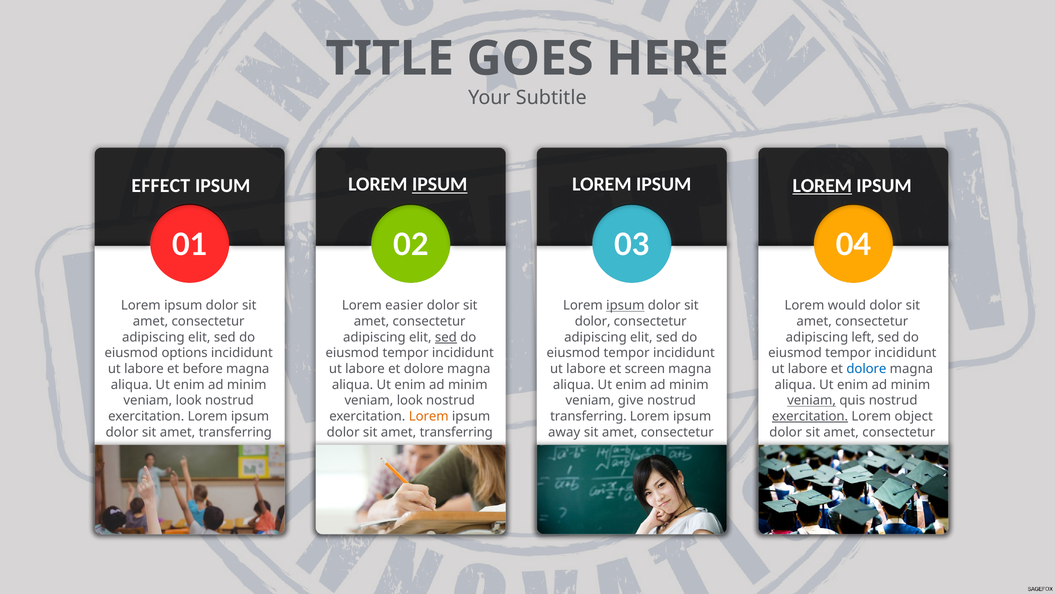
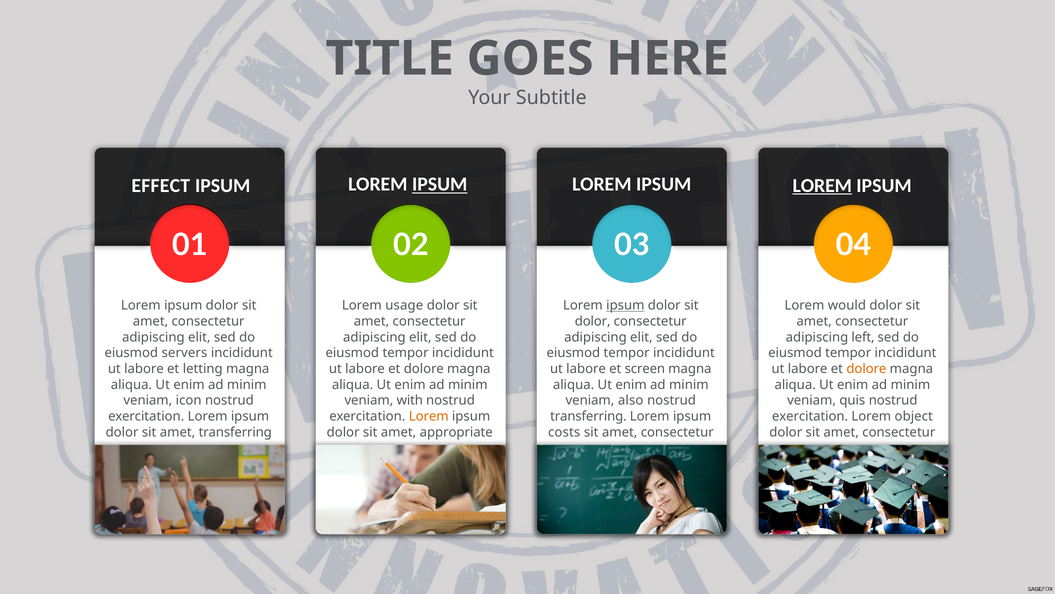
easier: easier -> usage
sed at (446, 337) underline: present -> none
options: options -> servers
before: before -> letting
dolore at (866, 369) colour: blue -> orange
look at (189, 400): look -> icon
look at (410, 400): look -> with
give: give -> also
veniam at (812, 400) underline: present -> none
exercitation at (810, 416) underline: present -> none
transferring at (456, 432): transferring -> appropriate
away: away -> costs
